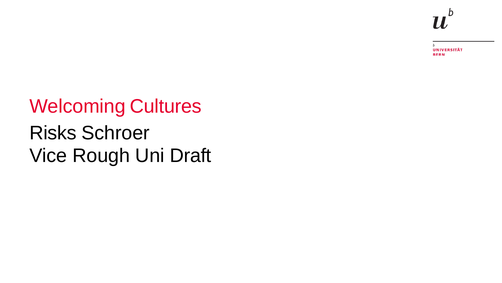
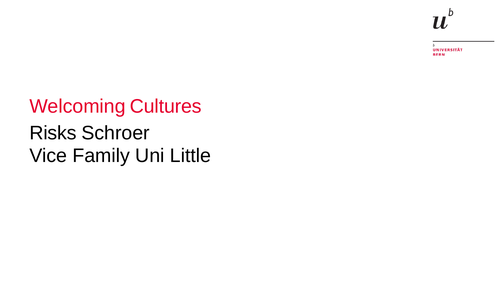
Rough: Rough -> Family
Draft: Draft -> Little
